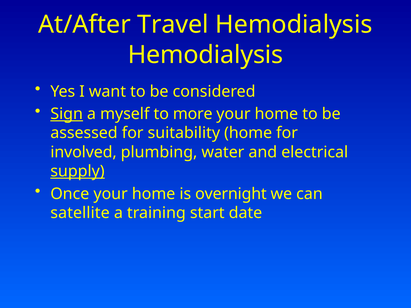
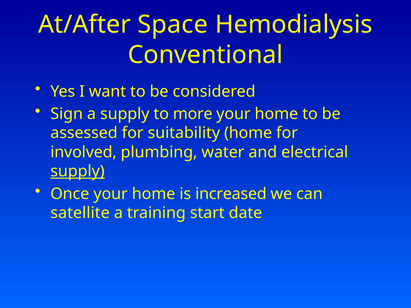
Travel: Travel -> Space
Hemodialysis at (205, 55): Hemodialysis -> Conventional
Sign underline: present -> none
a myself: myself -> supply
overnight: overnight -> increased
